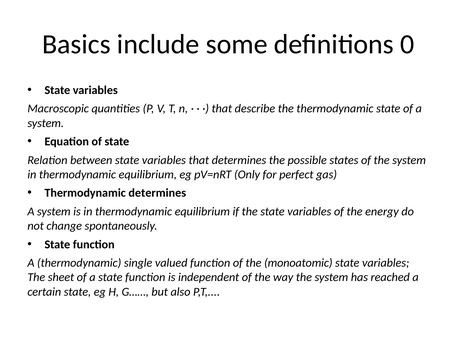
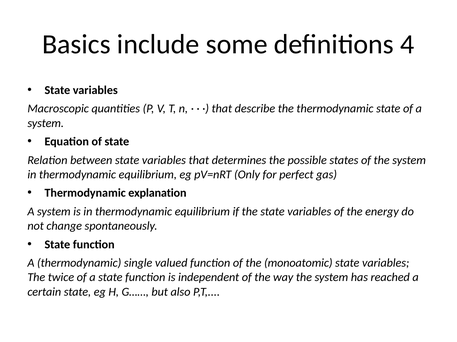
0: 0 -> 4
Thermodynamic determines: determines -> explanation
sheet: sheet -> twice
